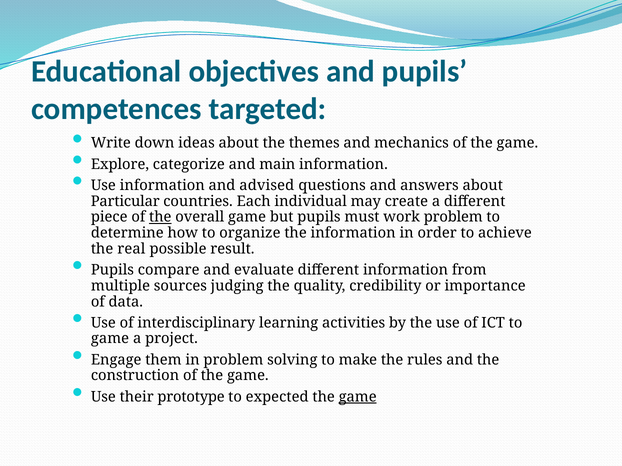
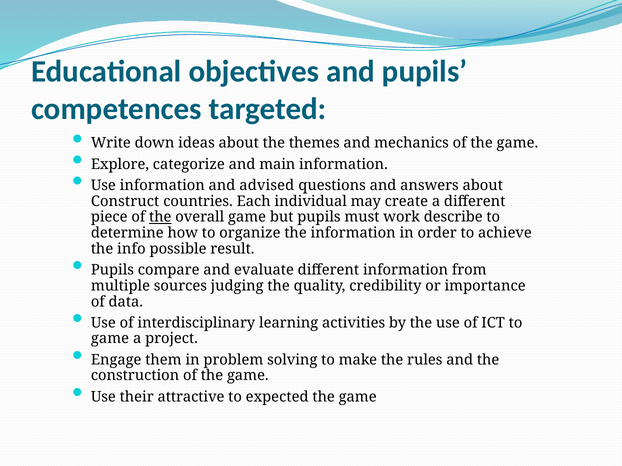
Particular: Particular -> Construct
work problem: problem -> describe
real: real -> info
prototype: prototype -> attractive
game at (358, 397) underline: present -> none
